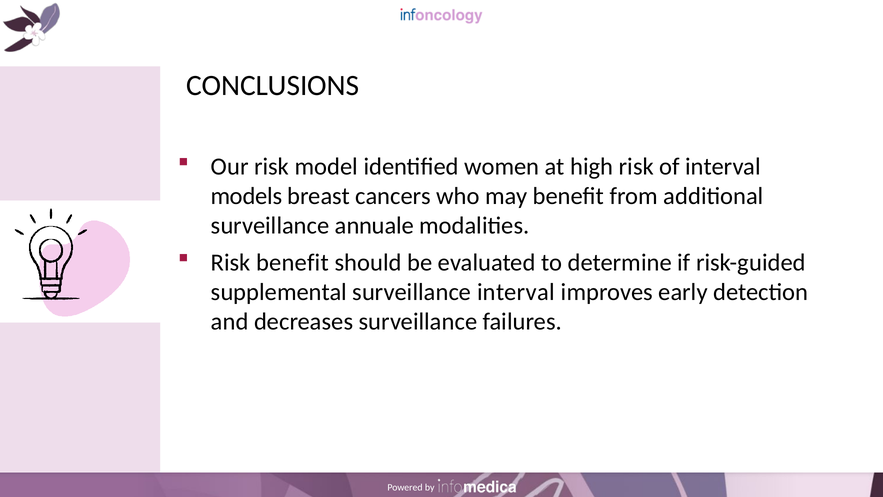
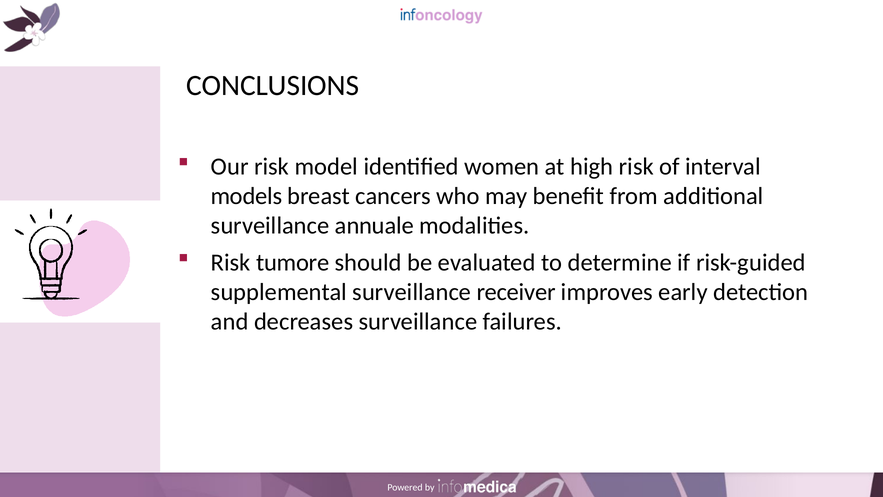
Risk benefit: benefit -> tumore
surveillance interval: interval -> receiver
